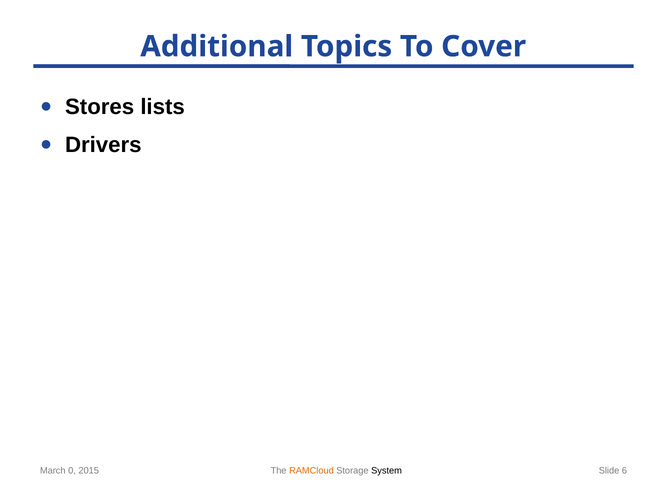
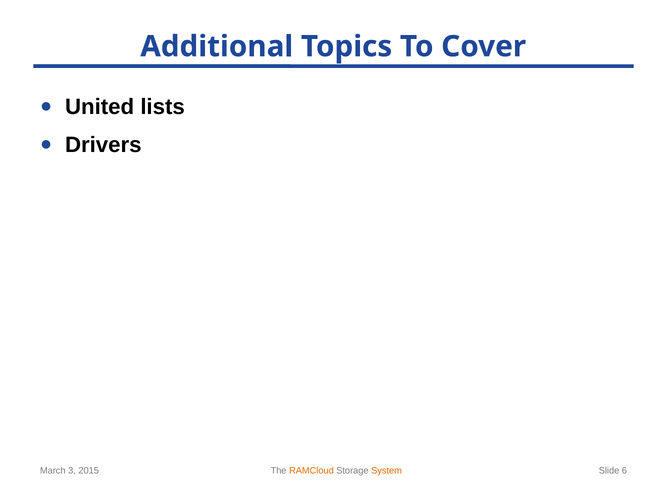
Stores: Stores -> United
0: 0 -> 3
System colour: black -> orange
